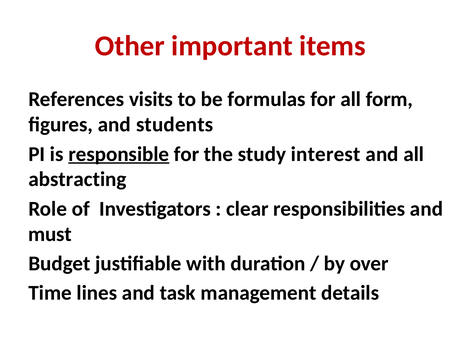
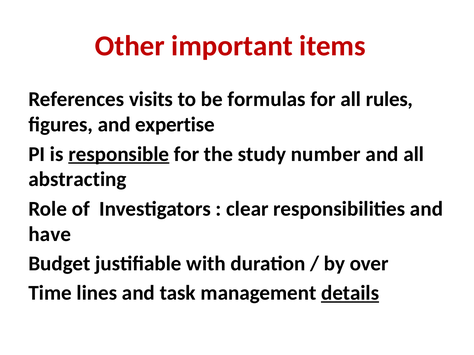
form: form -> rules
students: students -> expertise
interest: interest -> number
must: must -> have
details underline: none -> present
